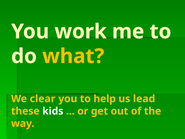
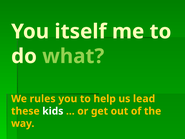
work: work -> itself
what colour: yellow -> light green
clear: clear -> rules
